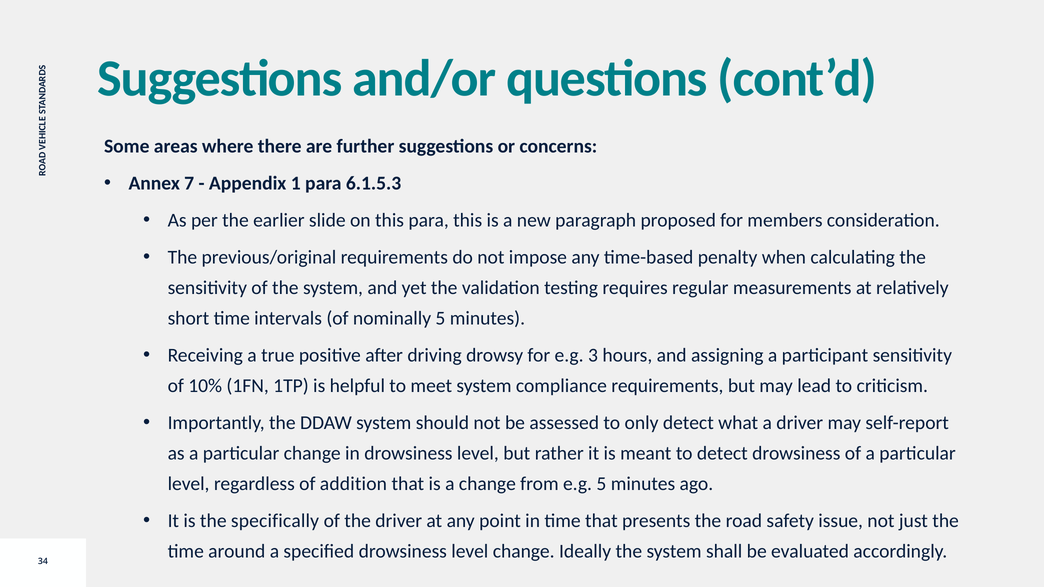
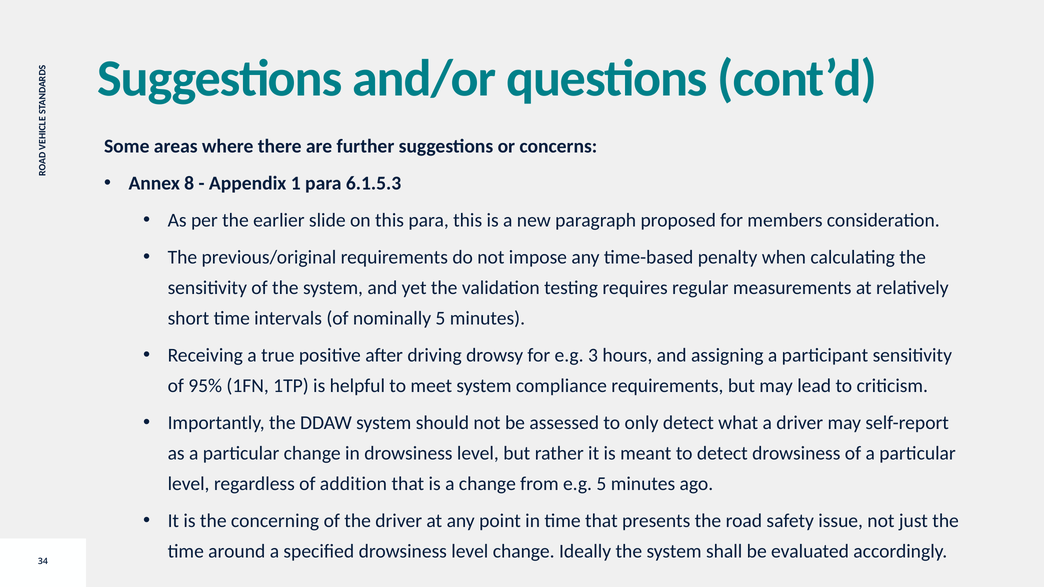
7: 7 -> 8
10%: 10% -> 95%
specifically: specifically -> concerning
